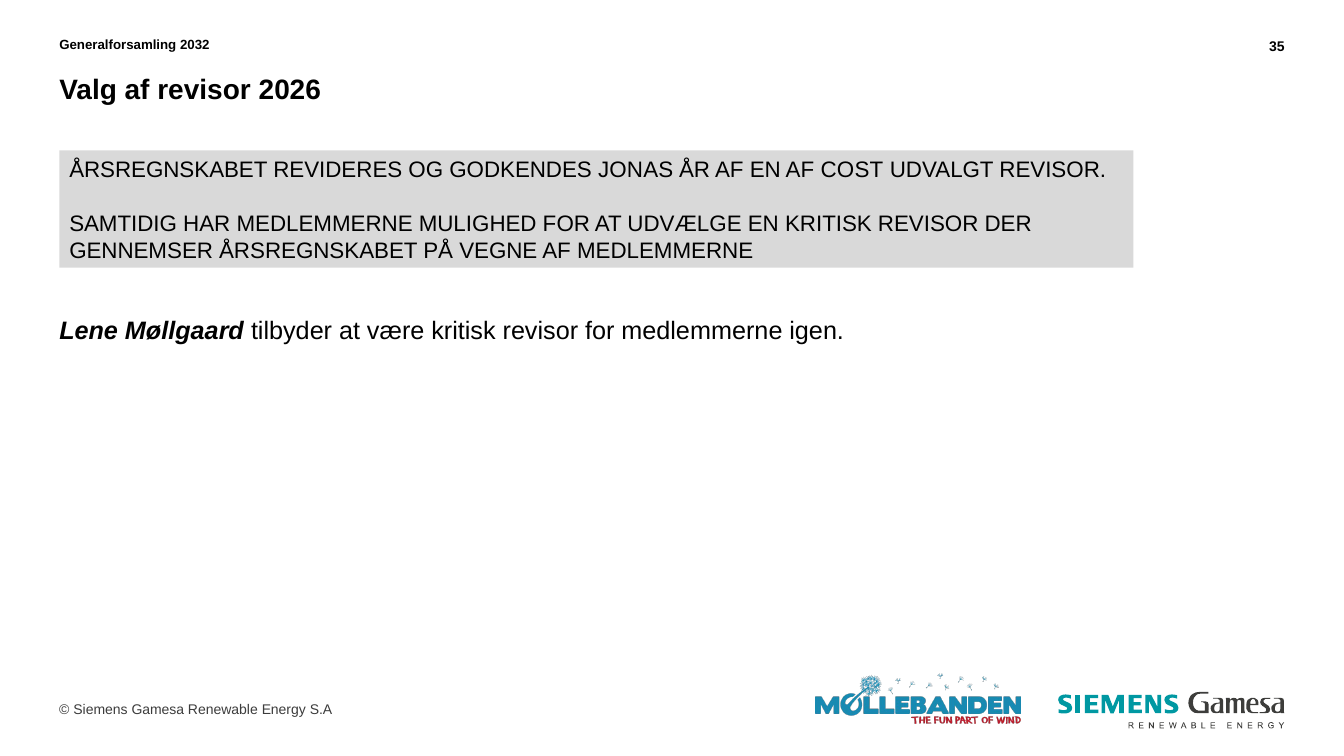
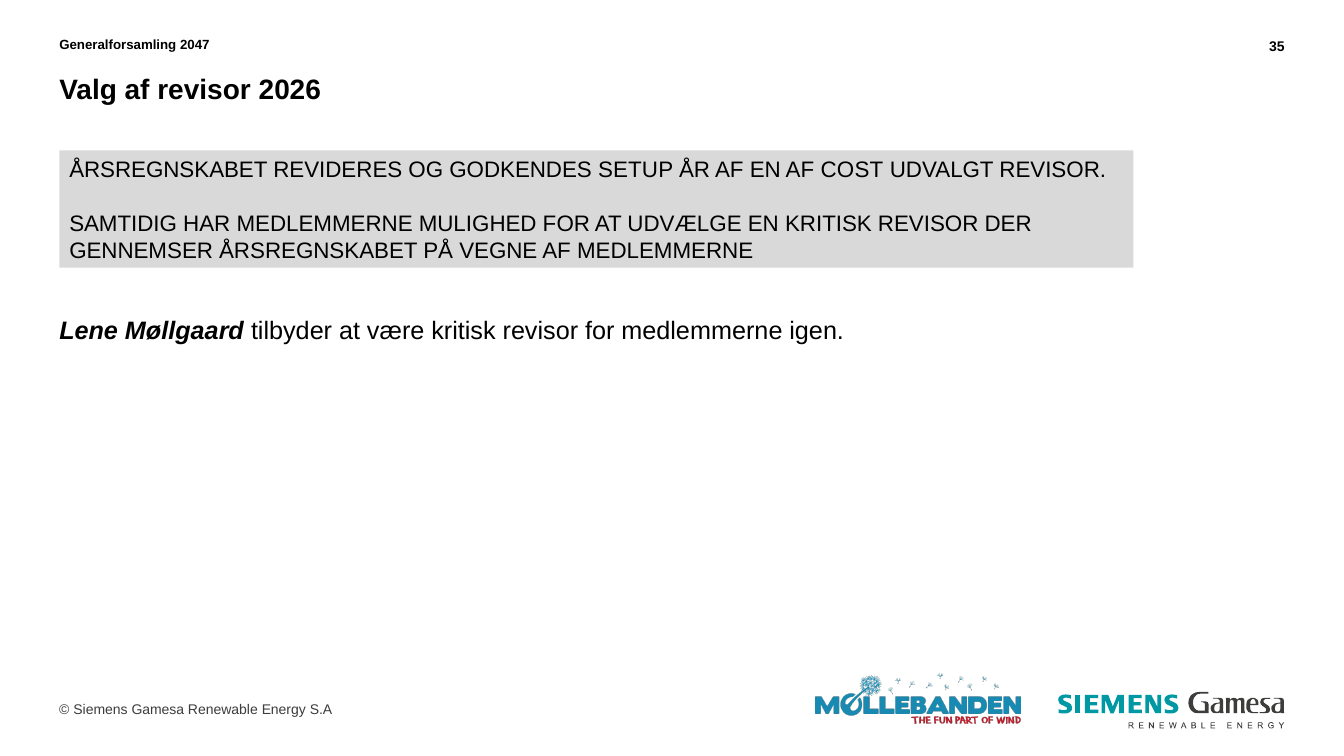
2032: 2032 -> 2047
JONAS: JONAS -> SETUP
